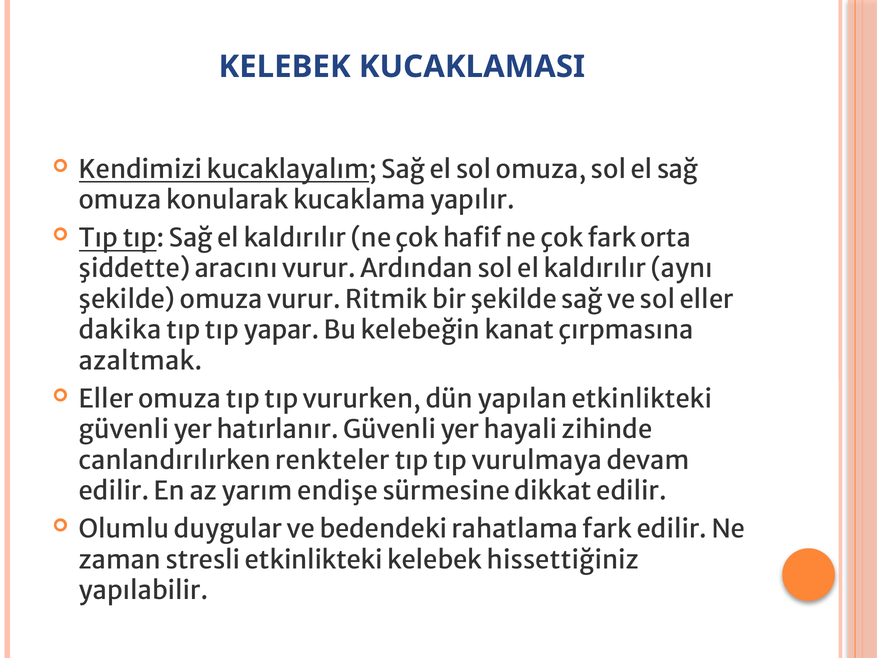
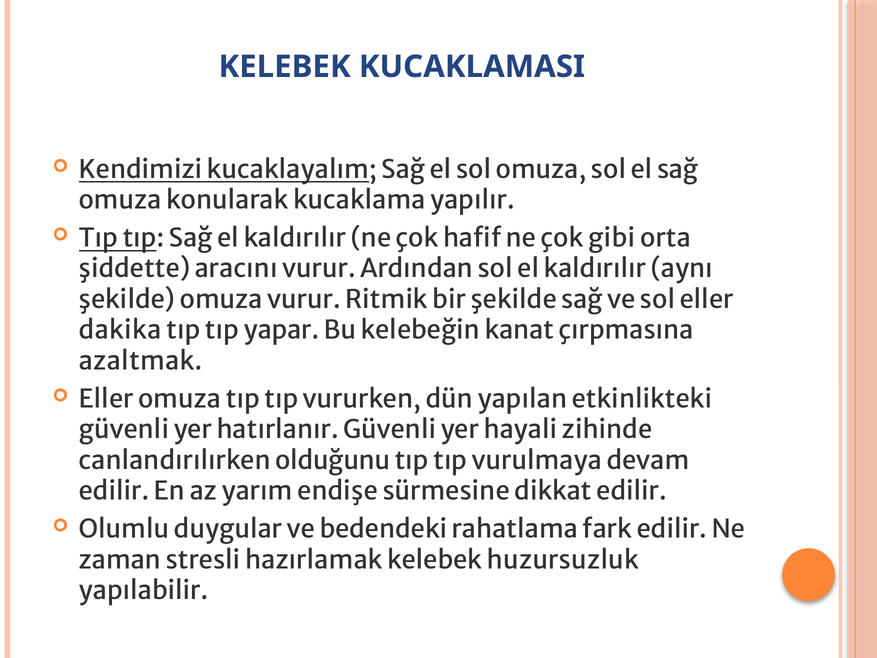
çok fark: fark -> gibi
renkteler: renkteler -> olduğunu
stresli etkinlikteki: etkinlikteki -> hazırlamak
hissettiğiniz: hissettiğiniz -> huzursuzluk
